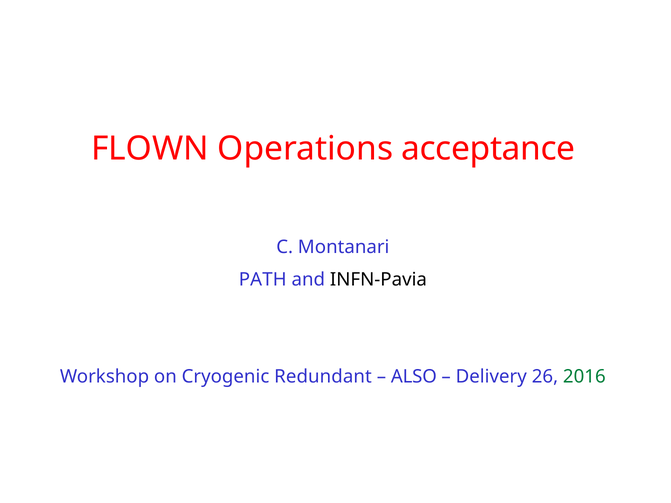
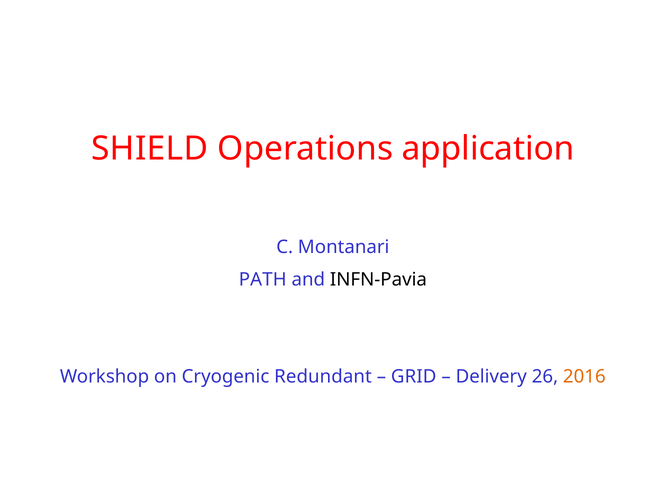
FLOWN: FLOWN -> SHIELD
acceptance: acceptance -> application
ALSO: ALSO -> GRID
2016 colour: green -> orange
